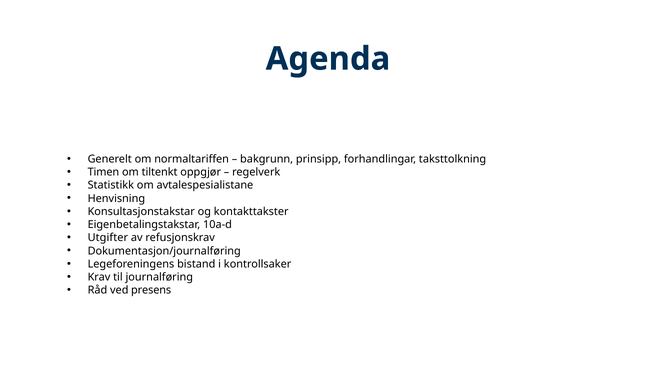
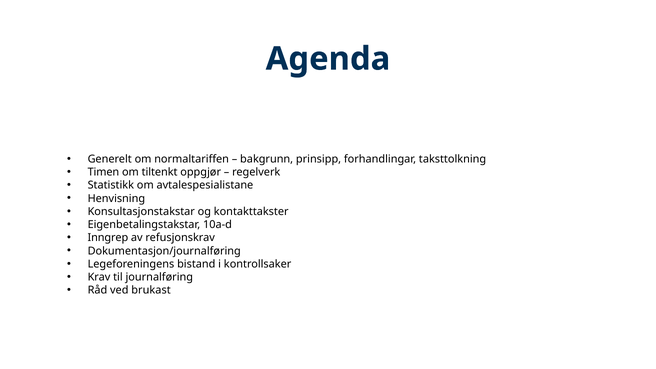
Utgifter: Utgifter -> Inngrep
presens: presens -> brukast
